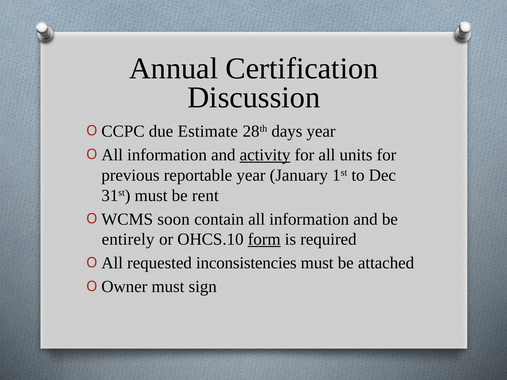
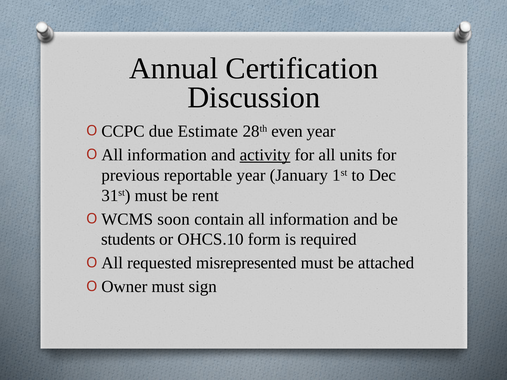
days: days -> even
entirely: entirely -> students
form underline: present -> none
inconsistencies: inconsistencies -> misrepresented
